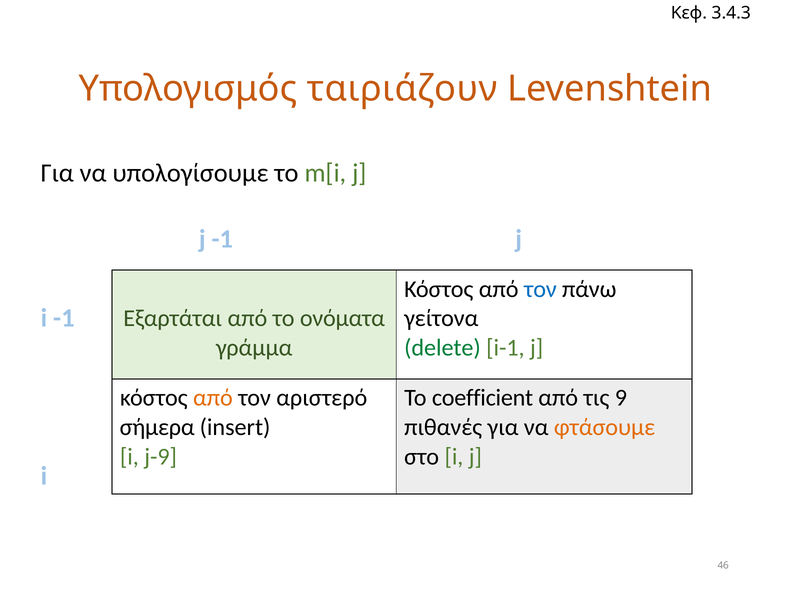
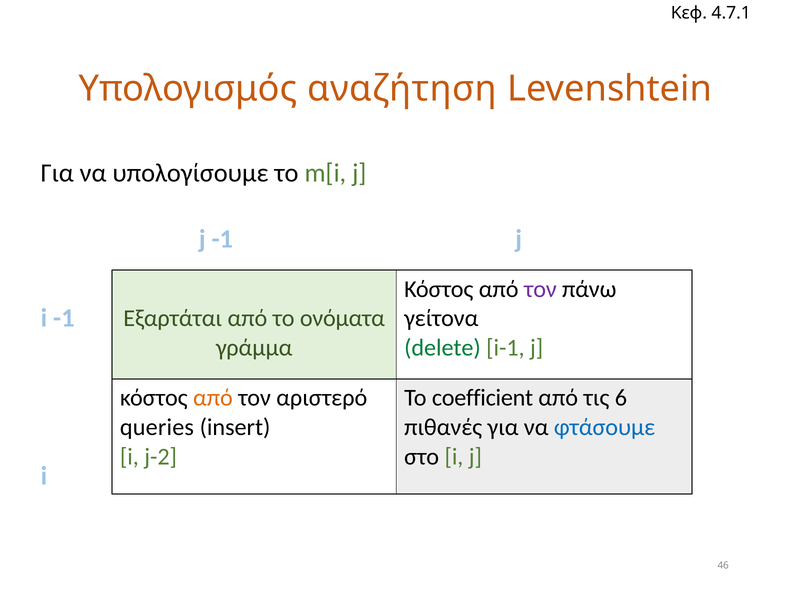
3.4.3: 3.4.3 -> 4.7.1
ταιριάζουν: ταιριάζουν -> αναζήτηση
τον at (540, 289) colour: blue -> purple
9: 9 -> 6
σήμερα: σήμερα -> queries
φτάσουμε colour: orange -> blue
j-9: j-9 -> j-2
